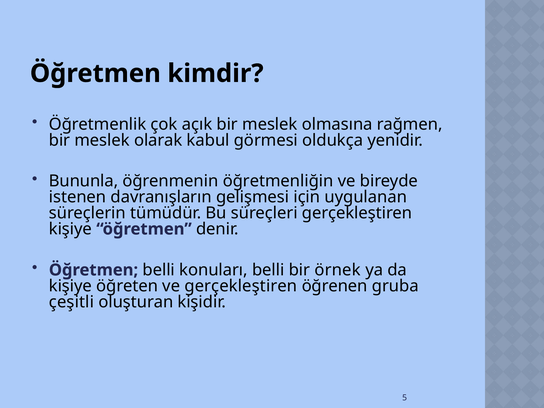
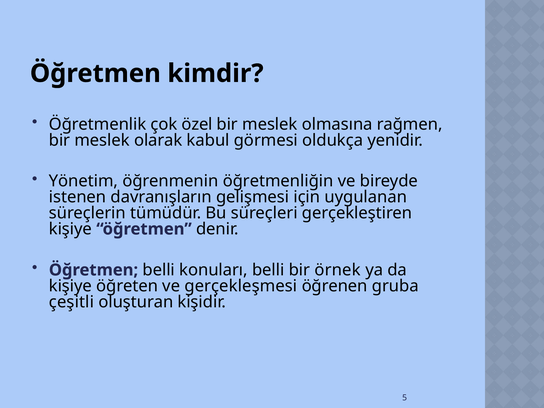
açık: açık -> özel
Bununla: Bununla -> Yönetim
ve gerçekleştiren: gerçekleştiren -> gerçekleşmesi
